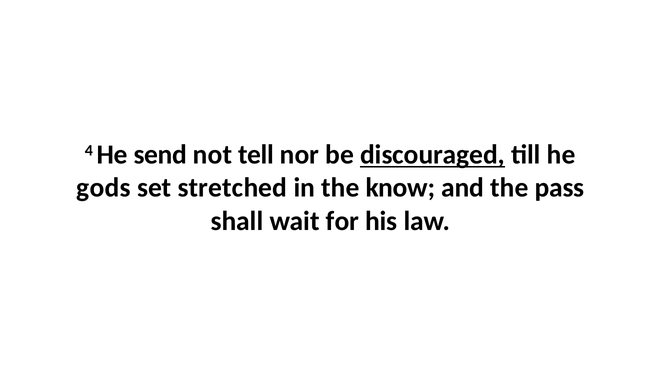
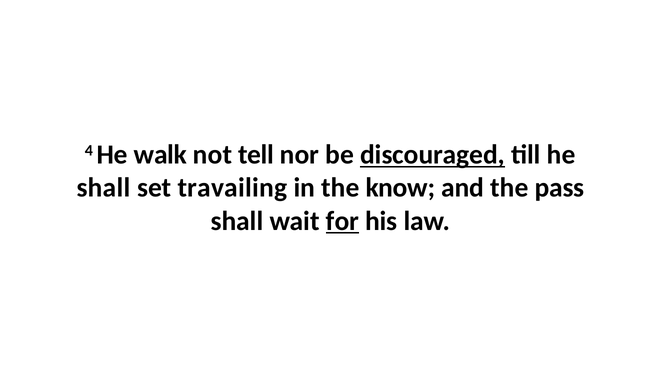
send: send -> walk
gods at (104, 188): gods -> shall
stretched: stretched -> travailing
for underline: none -> present
